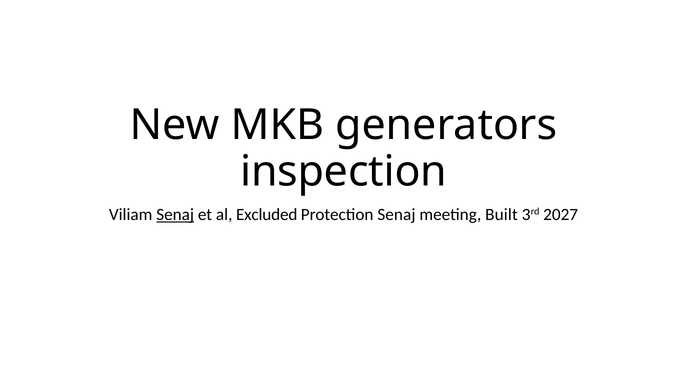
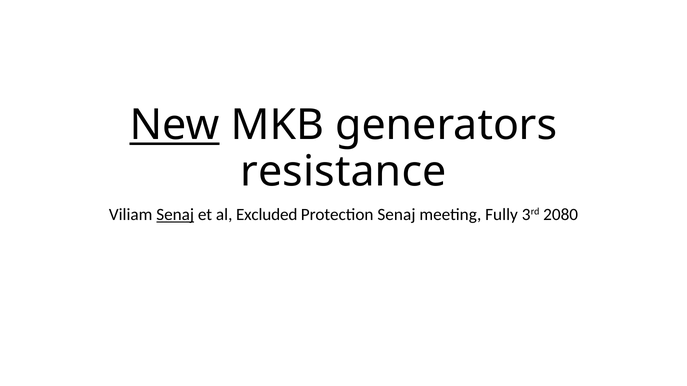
New underline: none -> present
inspection: inspection -> resistance
Built: Built -> Fully
2027: 2027 -> 2080
